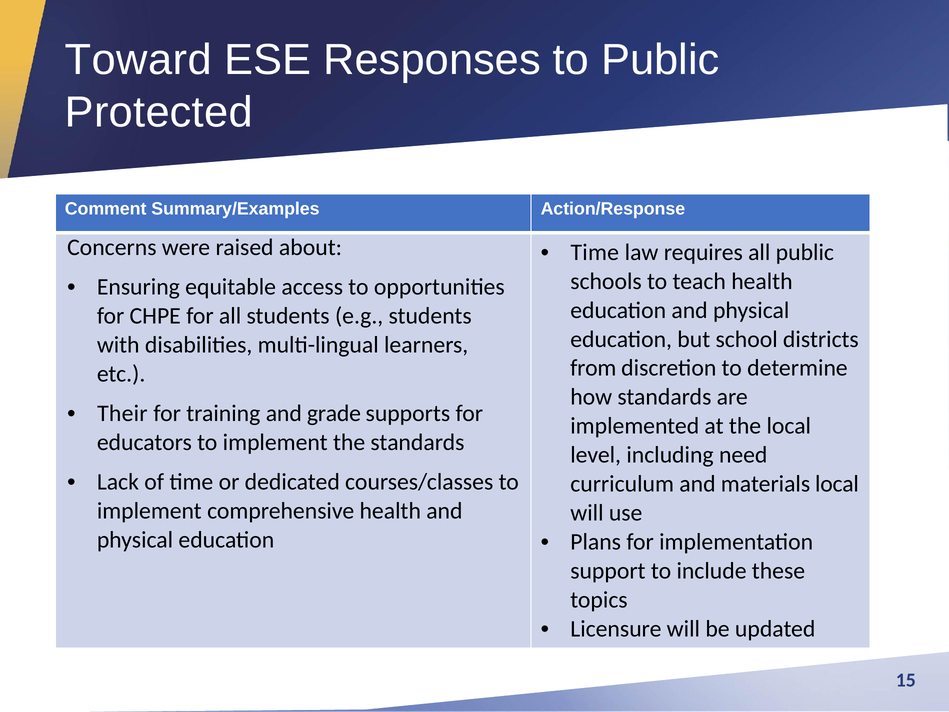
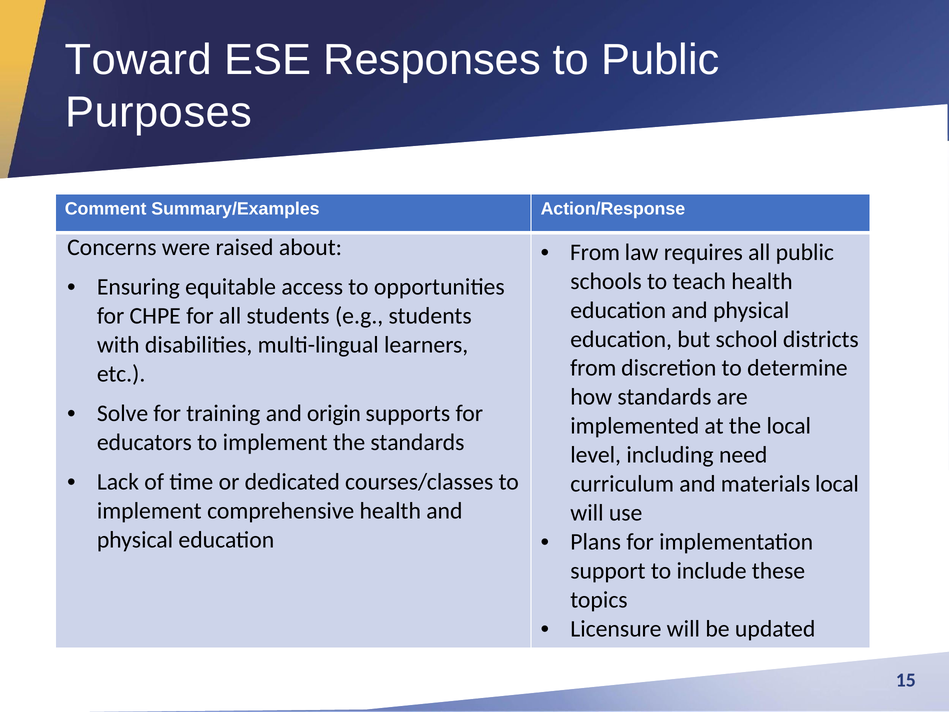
Protected: Protected -> Purposes
Time at (595, 252): Time -> From
Their: Their -> Solve
grade: grade -> origin
